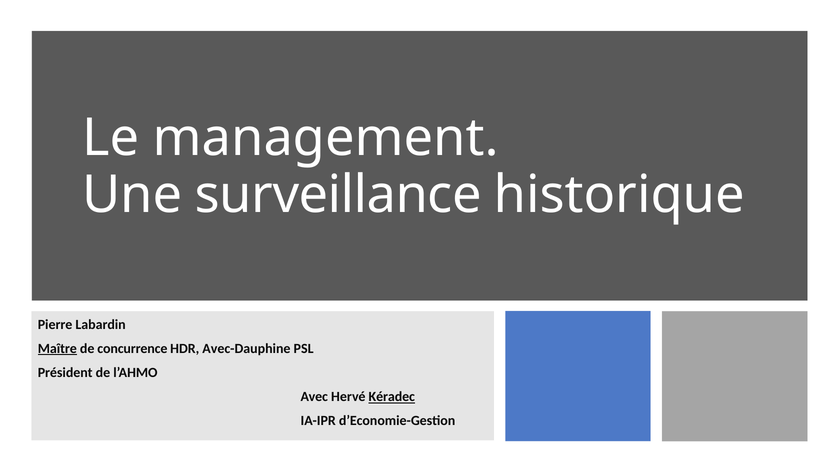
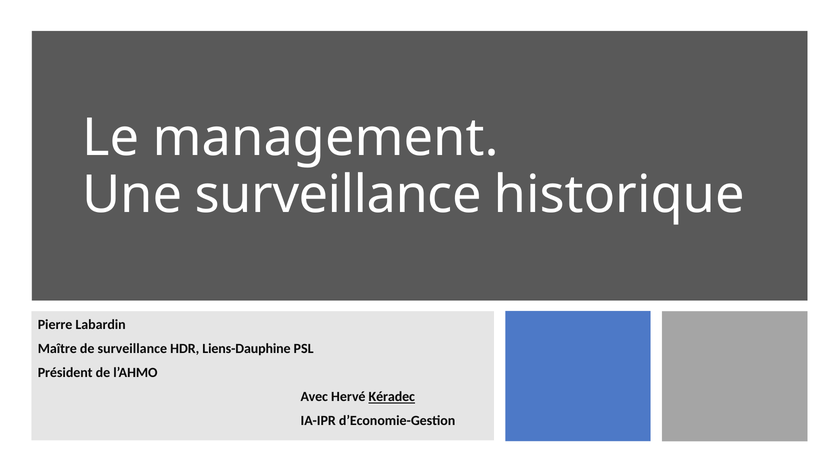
Maître underline: present -> none
de concurrence: concurrence -> surveillance
Avec-Dauphine: Avec-Dauphine -> Liens-Dauphine
